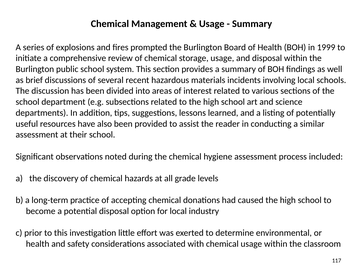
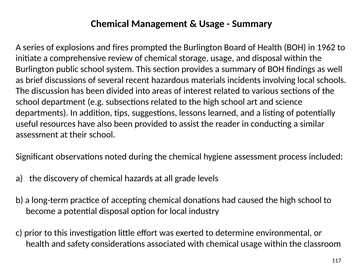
1999: 1999 -> 1962
